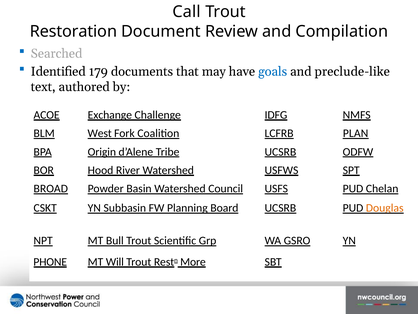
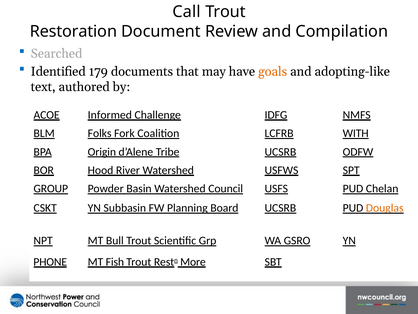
goals colour: blue -> orange
preclude-like: preclude-like -> adopting-like
Exchange: Exchange -> Informed
West: West -> Folks
PLAN: PLAN -> WITH
BROAD: BROAD -> GROUP
Will: Will -> Fish
